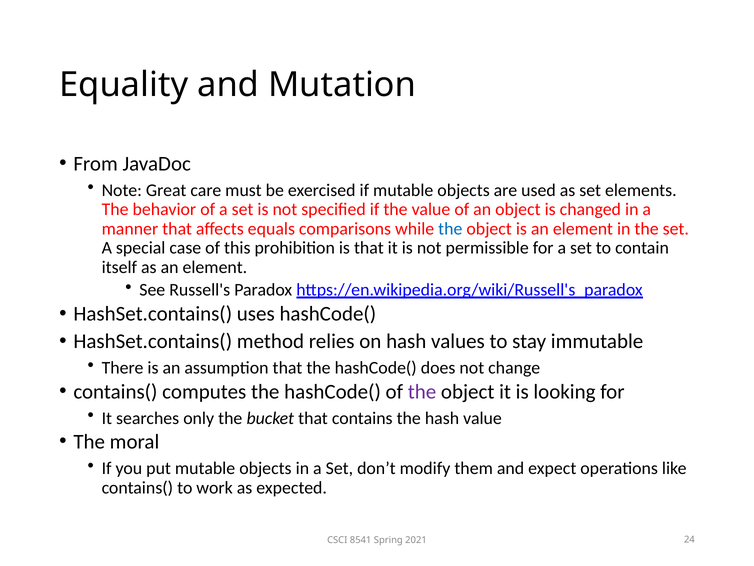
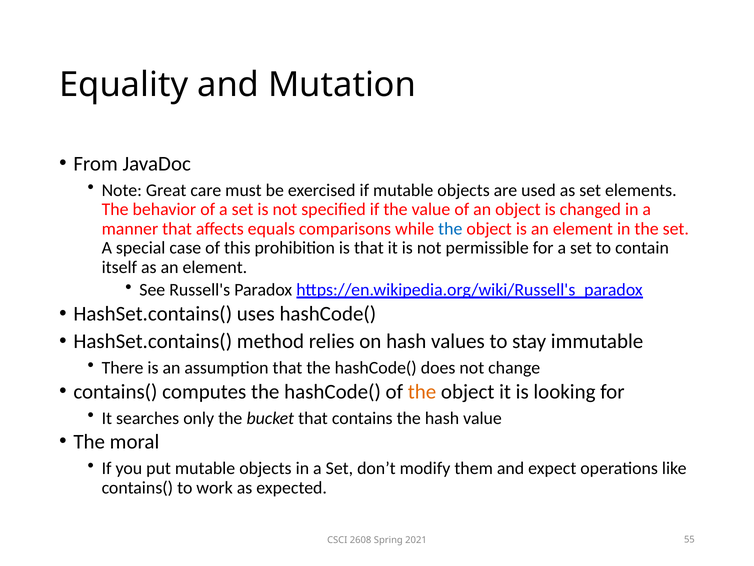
the at (422, 391) colour: purple -> orange
8541: 8541 -> 2608
24: 24 -> 55
